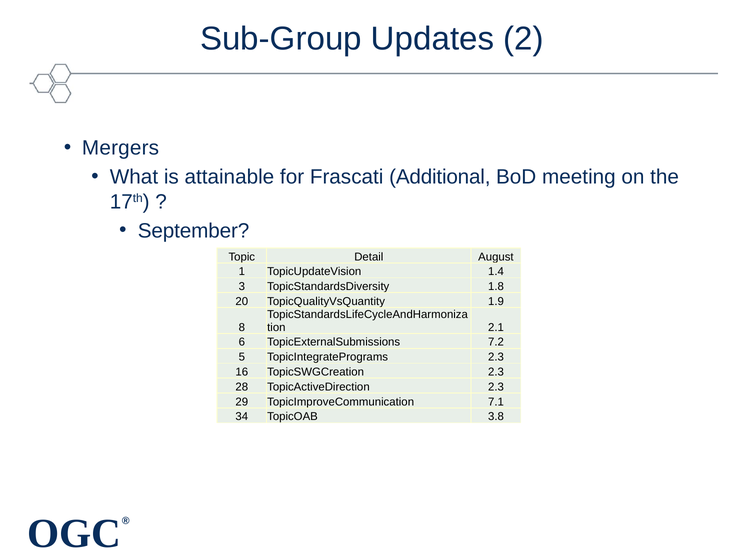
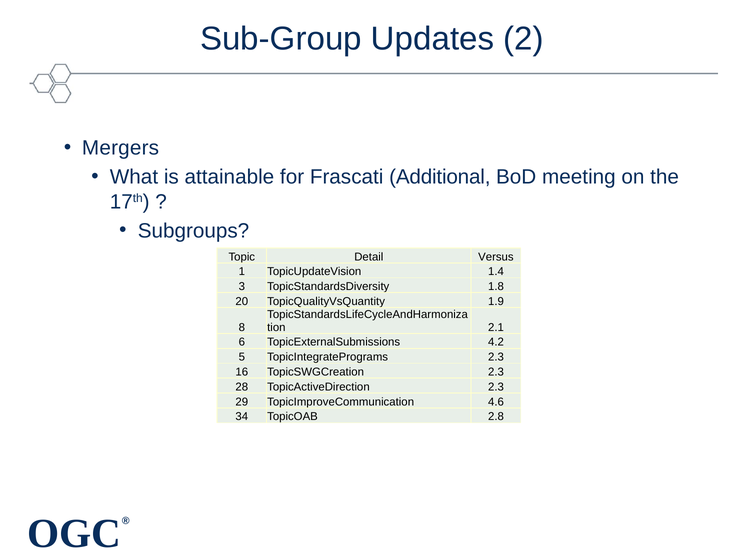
September: September -> Subgroups
August: August -> Versus
7.2: 7.2 -> 4.2
7.1: 7.1 -> 4.6
3.8: 3.8 -> 2.8
